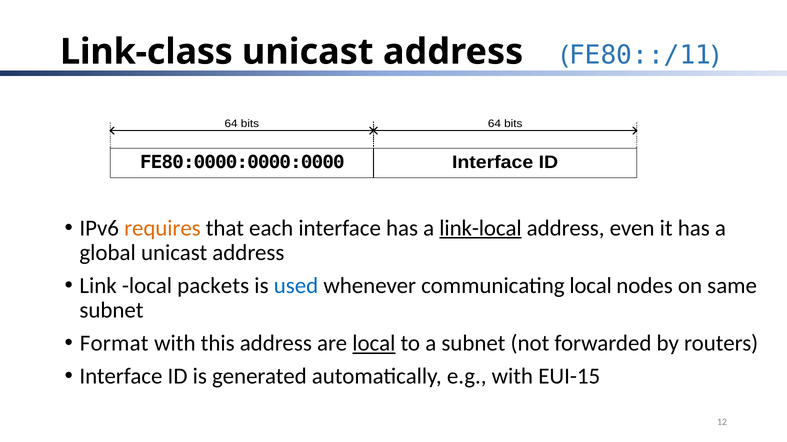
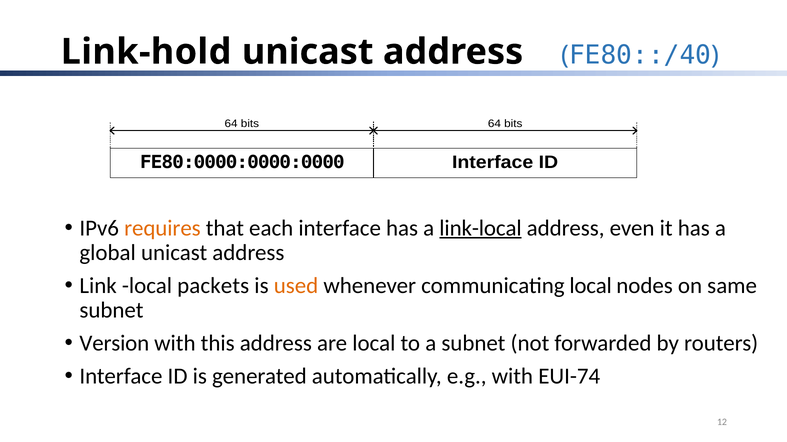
Link-class: Link-class -> Link-hold
FE80::/11: FE80::/11 -> FE80::/40
used colour: blue -> orange
Format: Format -> Version
local at (374, 344) underline: present -> none
EUI-15: EUI-15 -> EUI-74
